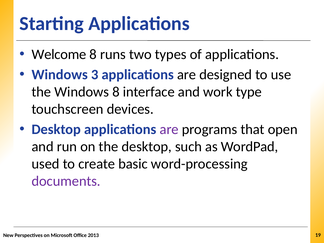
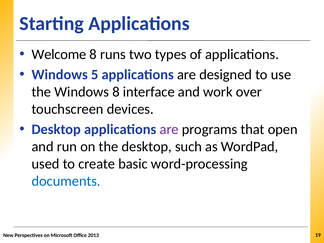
3: 3 -> 5
type: type -> over
documents colour: purple -> blue
